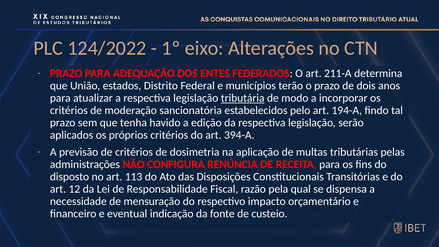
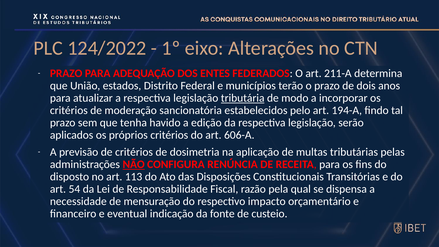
394-A: 394-A -> 606-A
NÃO underline: none -> present
12: 12 -> 54
